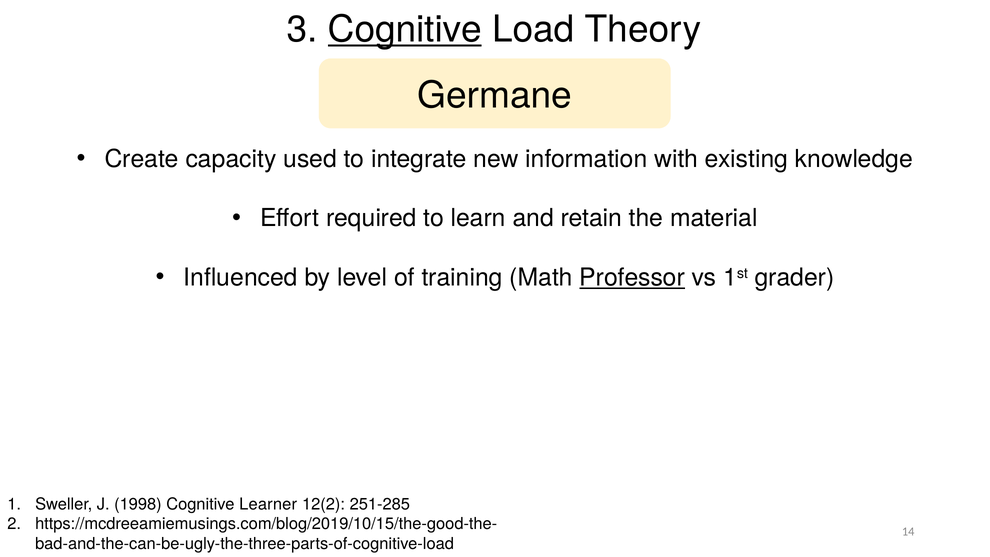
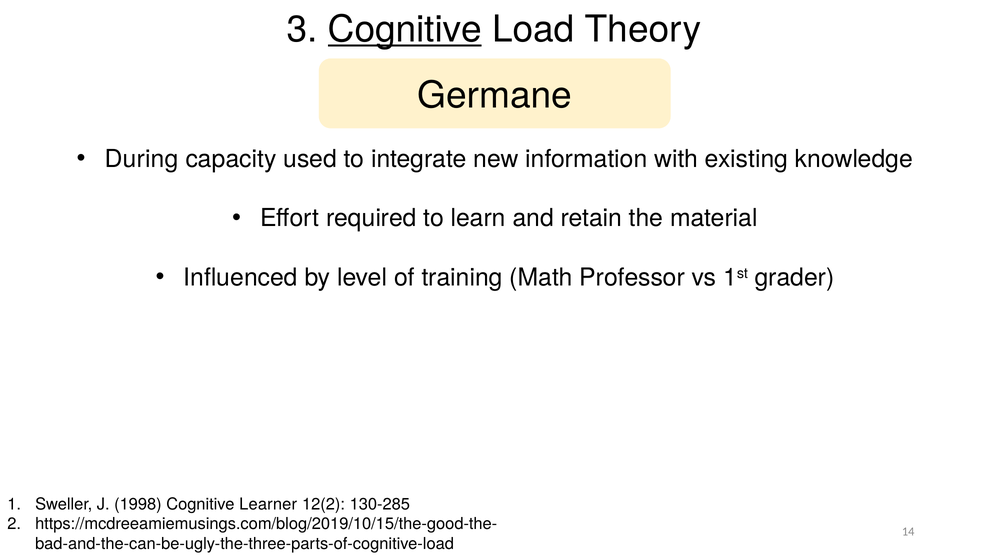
Create: Create -> During
Professor underline: present -> none
251-285: 251-285 -> 130-285
